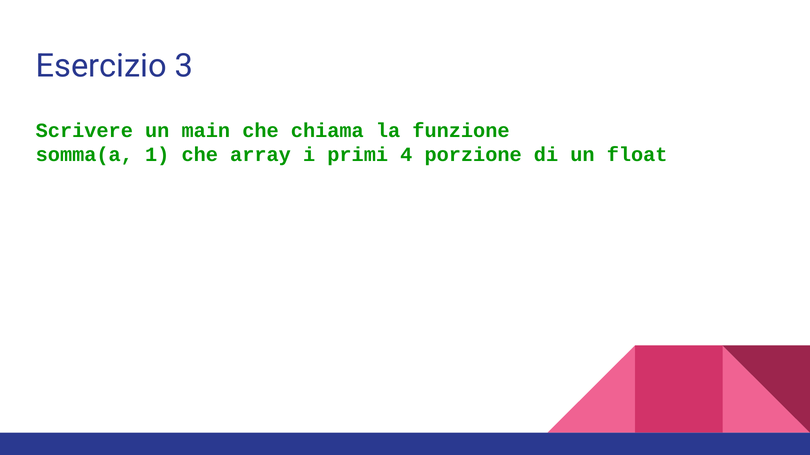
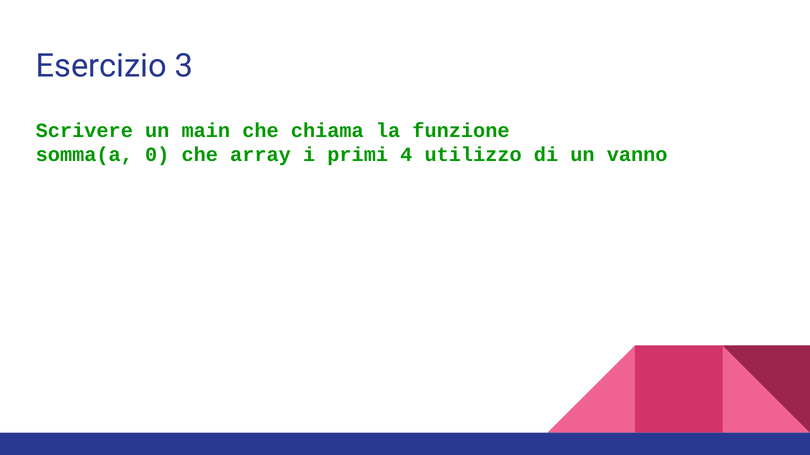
1: 1 -> 0
porzione: porzione -> utilizzo
float: float -> vanno
